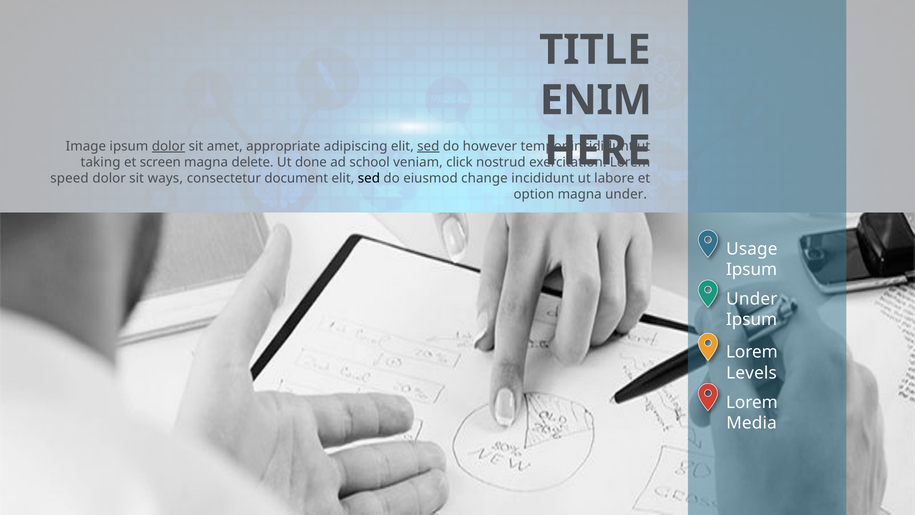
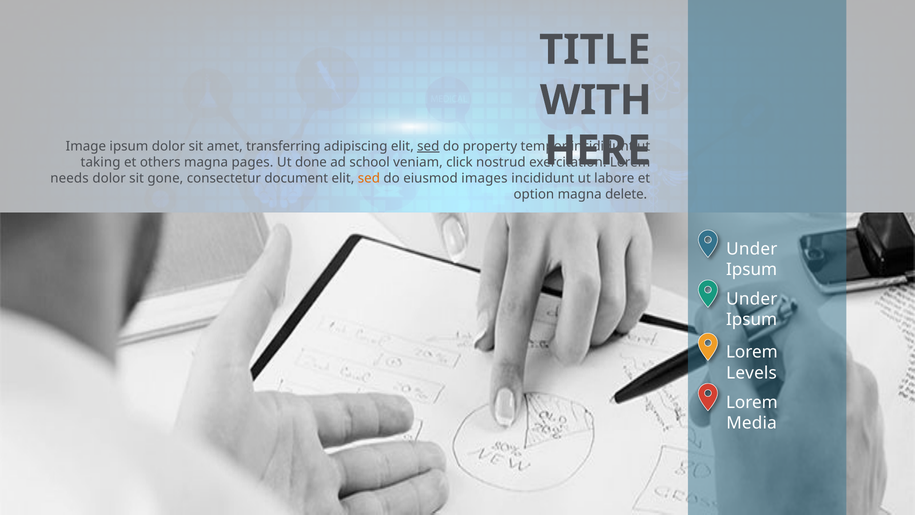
ENIM: ENIM -> WITH
dolor at (169, 146) underline: present -> none
appropriate: appropriate -> transferring
however: however -> property
screen: screen -> others
delete: delete -> pages
speed: speed -> needs
ways: ways -> gone
sed at (369, 178) colour: black -> orange
change: change -> images
magna under: under -> delete
Usage at (752, 249): Usage -> Under
